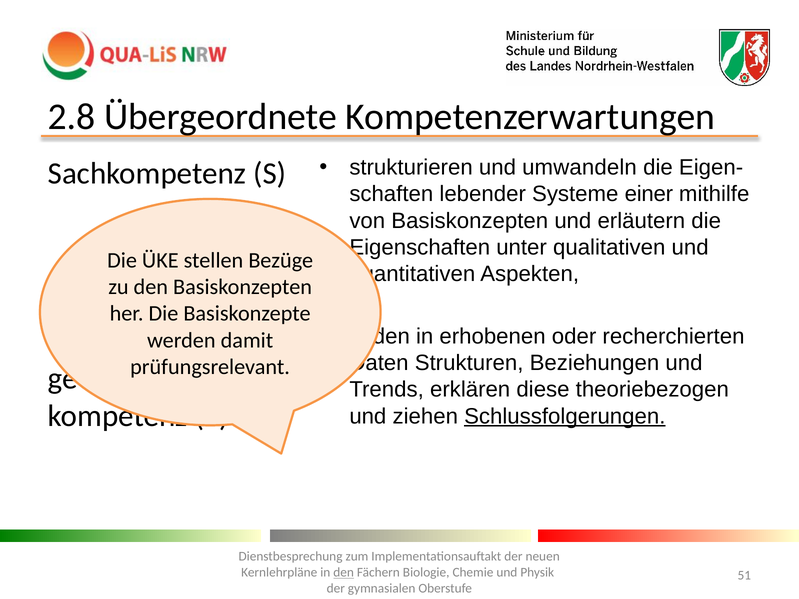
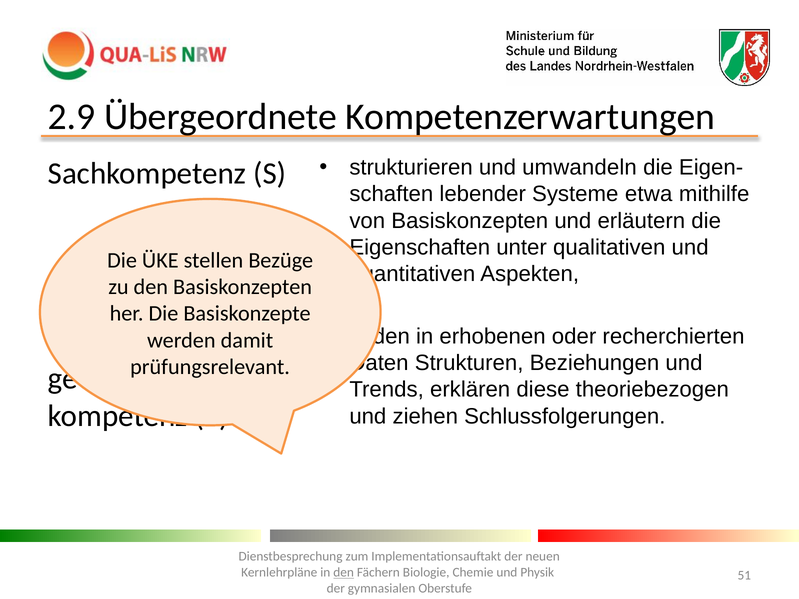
2.8: 2.8 -> 2.9
einer: einer -> etwa
Schlussfolgerungen underline: present -> none
